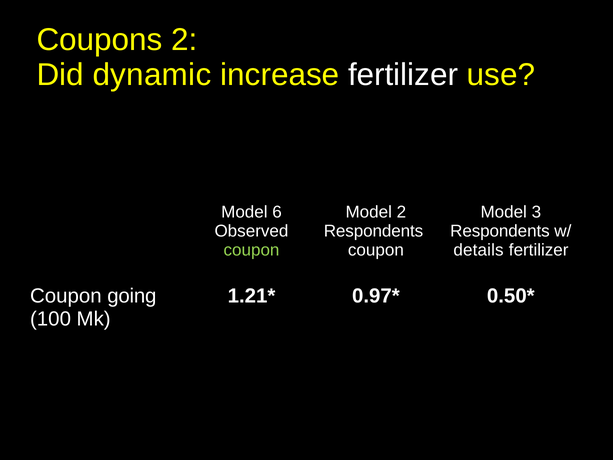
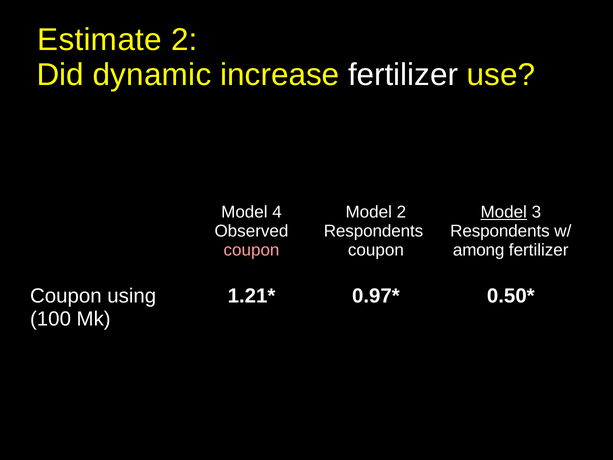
Coupons: Coupons -> Estimate
6: 6 -> 4
Model at (504, 212) underline: none -> present
coupon at (252, 250) colour: light green -> pink
details: details -> among
going: going -> using
